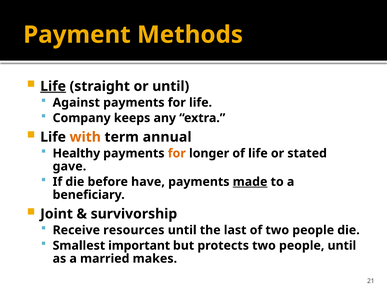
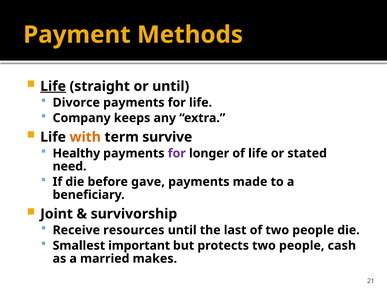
Against: Against -> Divorce
annual: annual -> survive
for at (177, 153) colour: orange -> purple
gave: gave -> need
have: have -> gave
made underline: present -> none
people until: until -> cash
